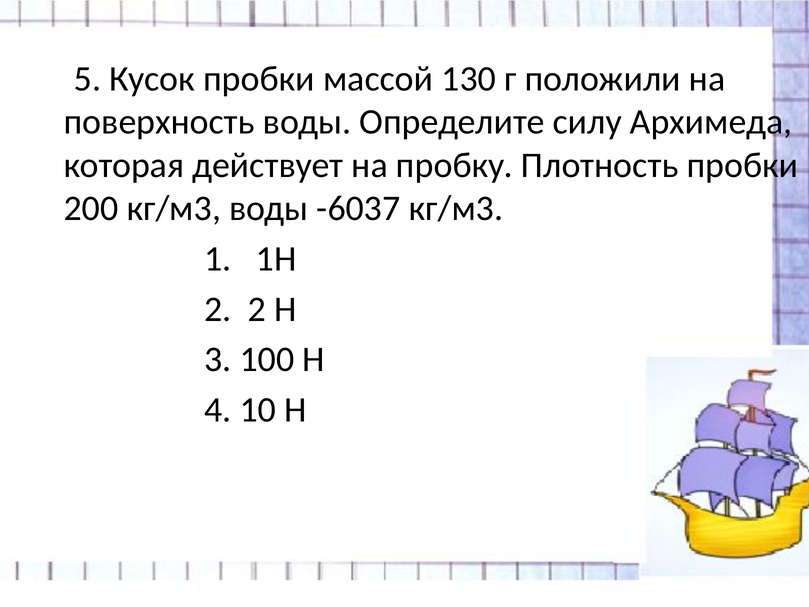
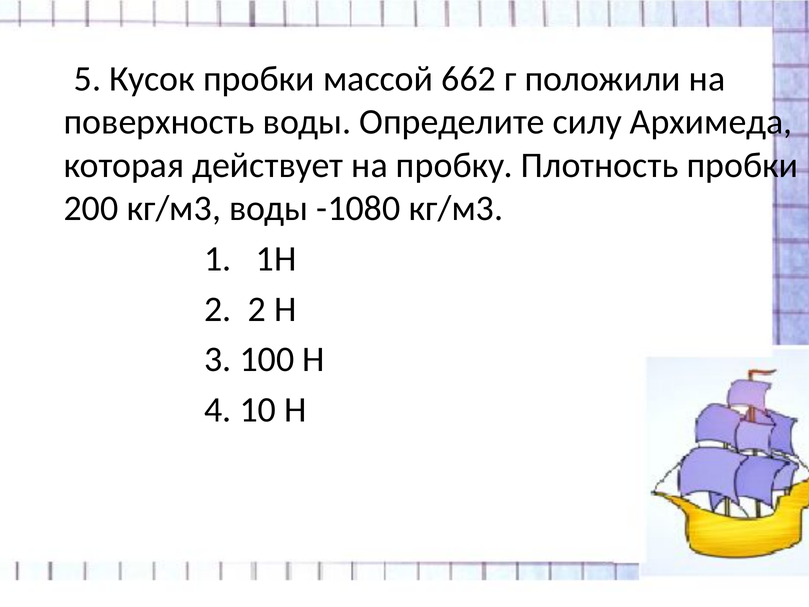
130: 130 -> 662
-6037: -6037 -> -1080
